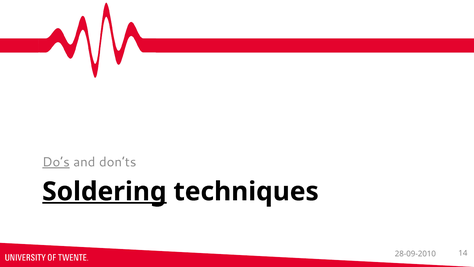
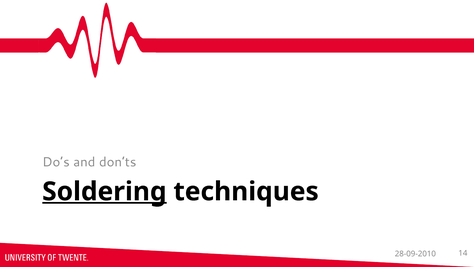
Do’s underline: present -> none
